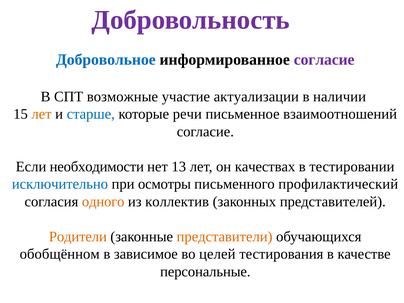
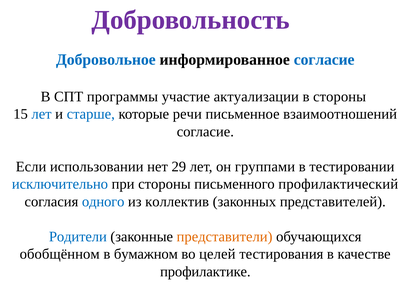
согласие at (324, 60) colour: purple -> blue
возможные: возможные -> программы
в наличии: наличии -> стороны
лет at (42, 114) colour: orange -> blue
необходимости: необходимости -> использовании
13: 13 -> 29
качествах: качествах -> группами
при осмотры: осмотры -> стороны
одного colour: orange -> blue
Родители colour: orange -> blue
зависимое: зависимое -> бумажном
персональные: персональные -> профилактике
